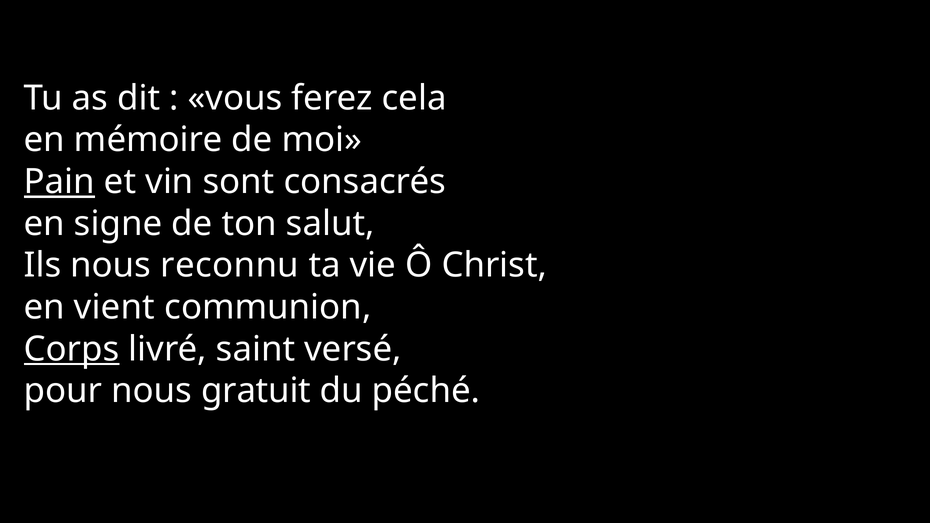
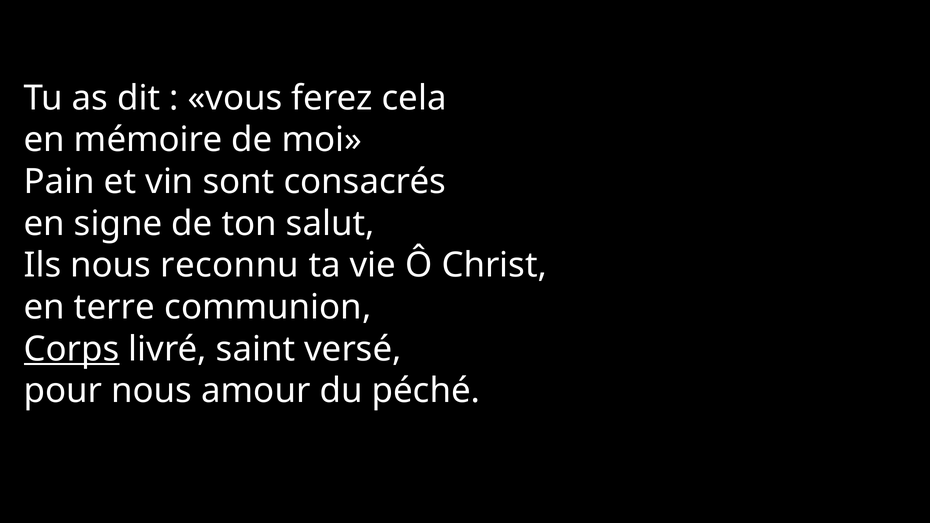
Pain underline: present -> none
vient: vient -> terre
gratuit: gratuit -> amour
